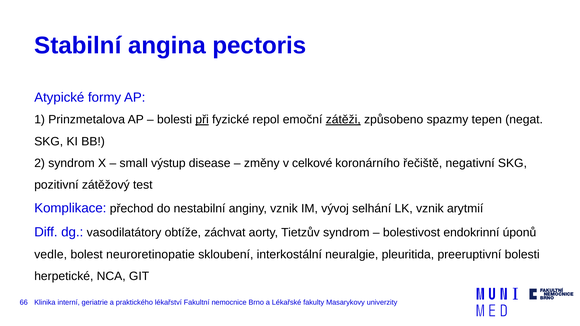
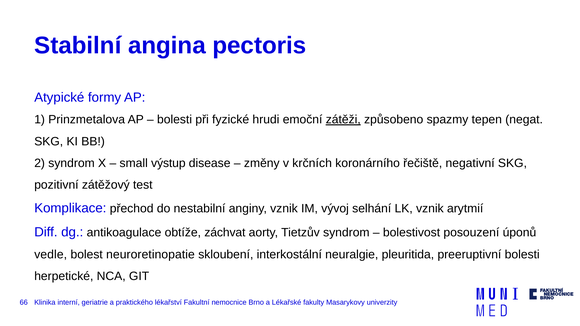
při underline: present -> none
repol: repol -> hrudi
celkové: celkové -> krčních
vasodilatátory: vasodilatátory -> antikoagulace
endokrinní: endokrinní -> posouzení
